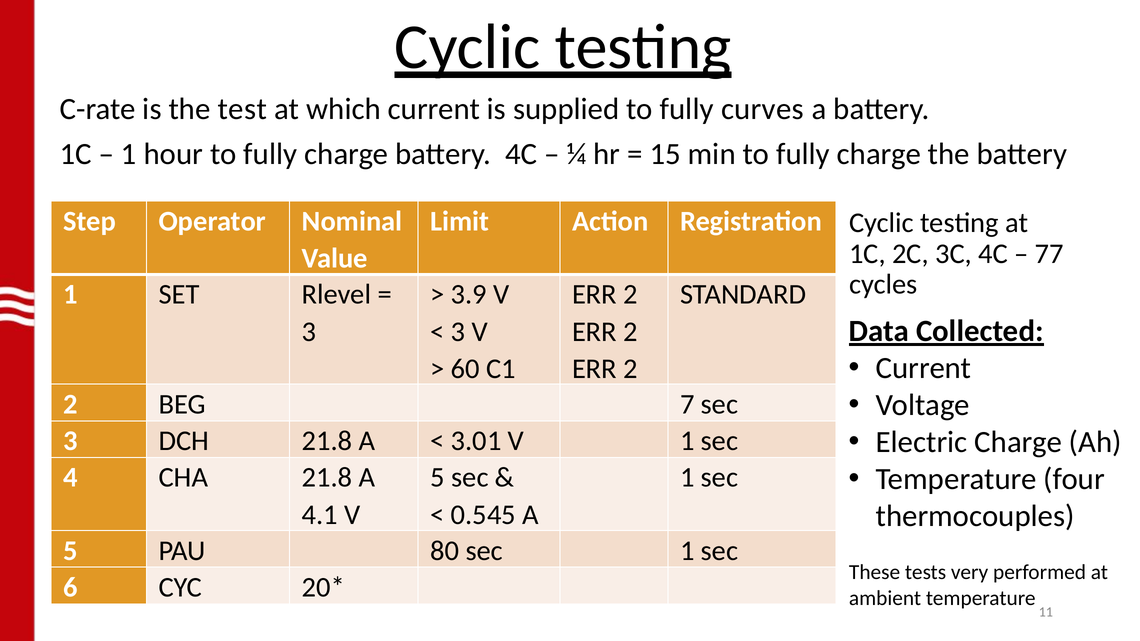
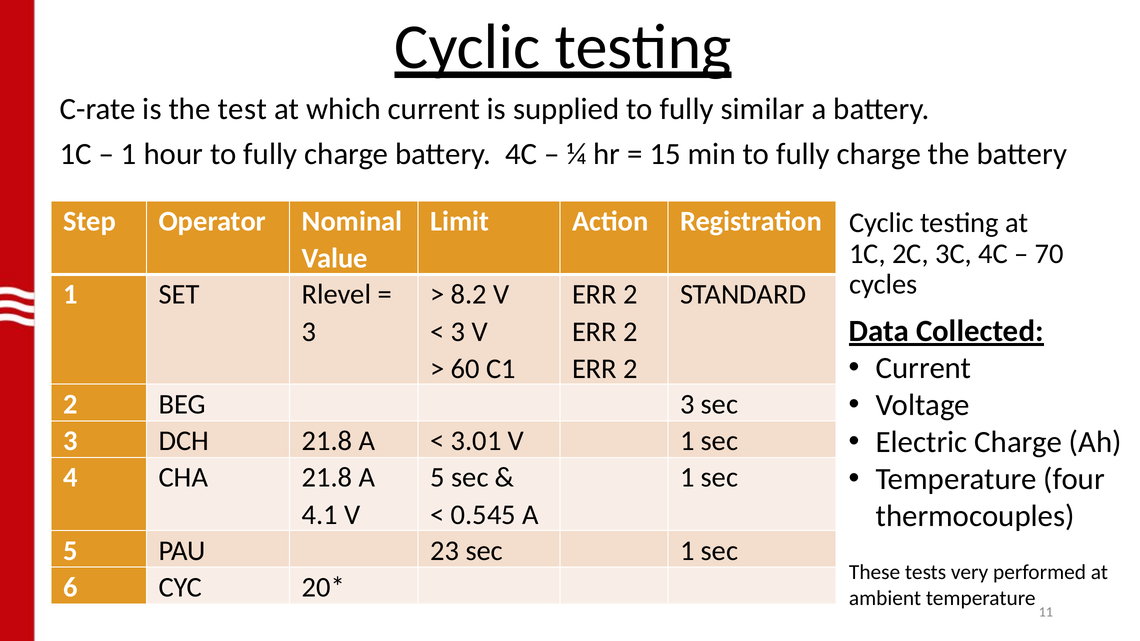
curves: curves -> similar
77: 77 -> 70
3.9: 3.9 -> 8.2
BEG 7: 7 -> 3
80: 80 -> 23
